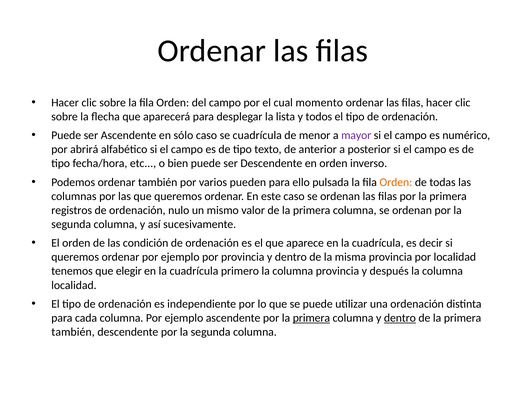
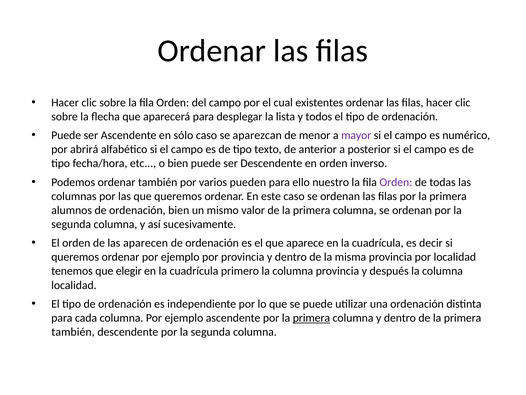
momento: momento -> existentes
se cuadrícula: cuadrícula -> aparezcan
pulsada: pulsada -> nuestro
Orden at (396, 182) colour: orange -> purple
registros: registros -> alumnos
ordenación nulo: nulo -> bien
condición: condición -> aparecen
dentro at (400, 318) underline: present -> none
